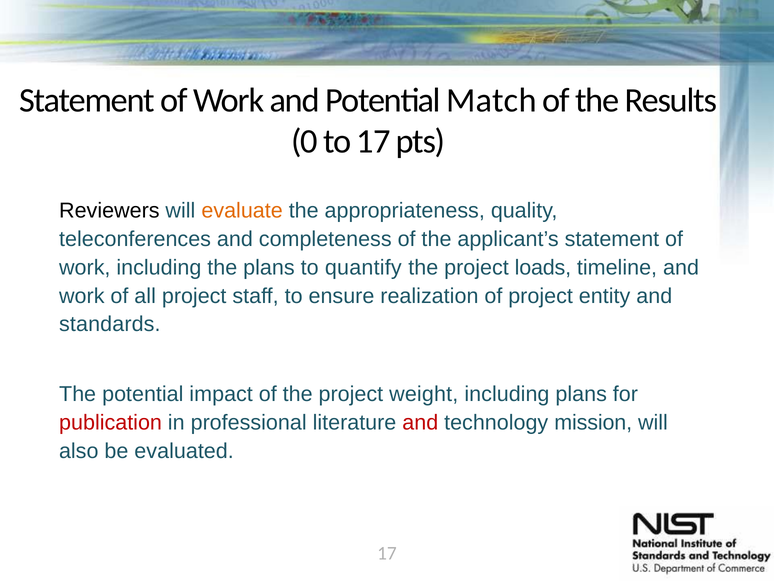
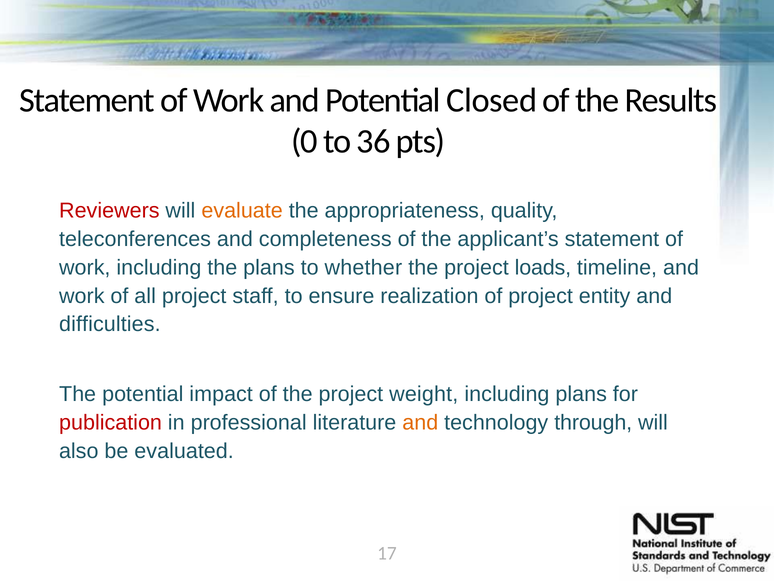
Match: Match -> Closed
to 17: 17 -> 36
Reviewers colour: black -> red
quantify: quantify -> whether
standards: standards -> difficulties
and at (420, 422) colour: red -> orange
mission: mission -> through
